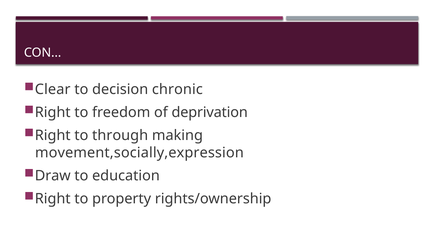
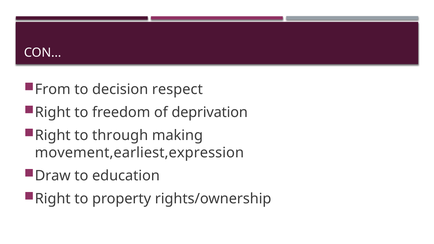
Clear: Clear -> From
chronic: chronic -> respect
movement,socially,expression: movement,socially,expression -> movement,earliest,expression
